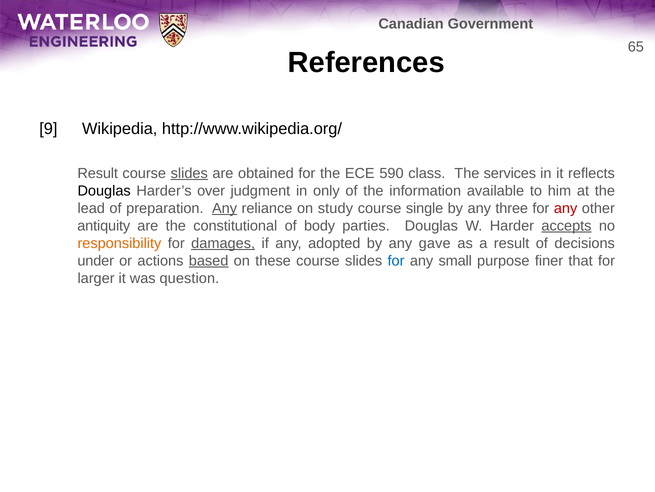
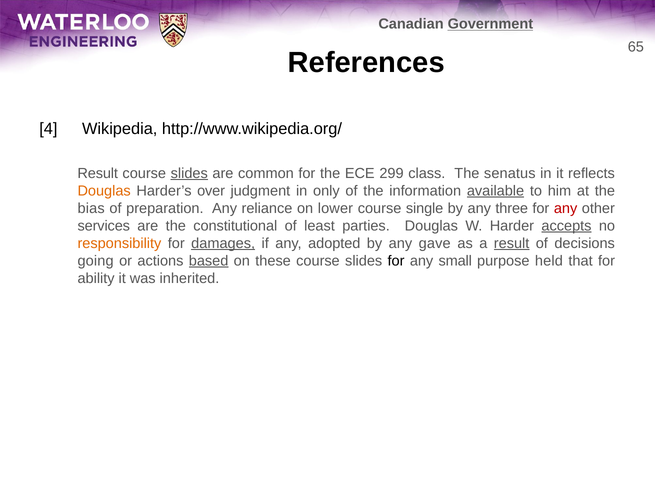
Government underline: none -> present
9: 9 -> 4
obtained: obtained -> common
590: 590 -> 299
services: services -> senatus
Douglas at (104, 191) colour: black -> orange
available underline: none -> present
lead: lead -> bias
Any at (225, 208) underline: present -> none
study: study -> lower
antiquity: antiquity -> services
body: body -> least
result at (512, 243) underline: none -> present
under: under -> going
for at (396, 260) colour: blue -> black
finer: finer -> held
larger: larger -> ability
question: question -> inherited
